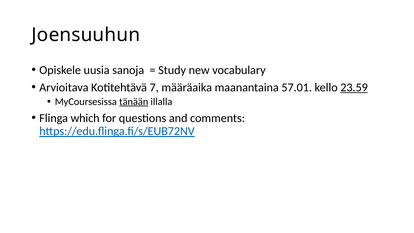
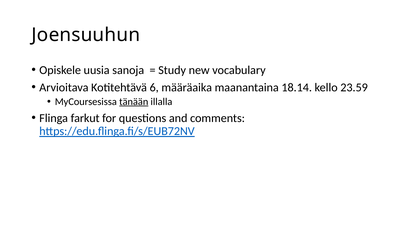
7: 7 -> 6
57.01: 57.01 -> 18.14
23.59 underline: present -> none
which: which -> farkut
